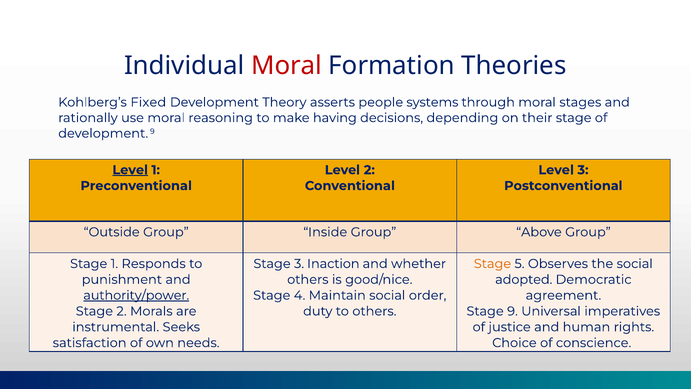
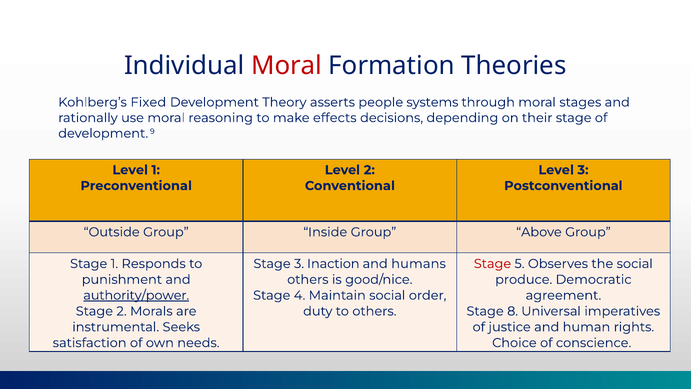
having: having -> effects
Level at (130, 170) underline: present -> none
whether: whether -> humans
Stage at (492, 264) colour: orange -> red
adopted: adopted -> produce
Stage 9: 9 -> 8
